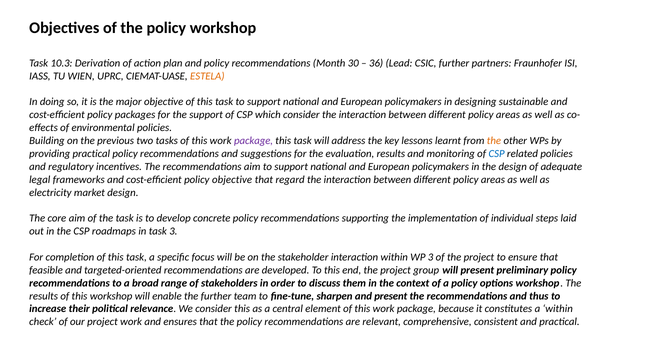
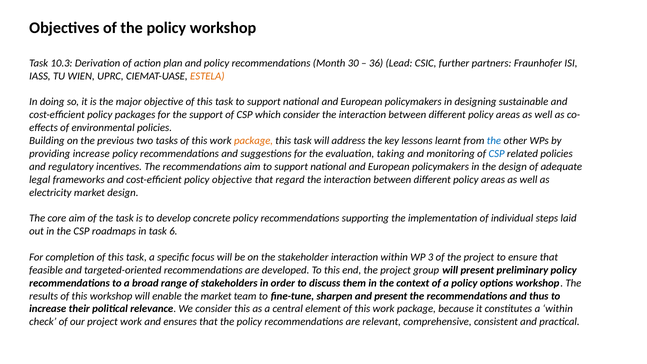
package at (254, 141) colour: purple -> orange
the at (494, 141) colour: orange -> blue
providing practical: practical -> increase
evaluation results: results -> taking
task 3: 3 -> 6
the further: further -> market
